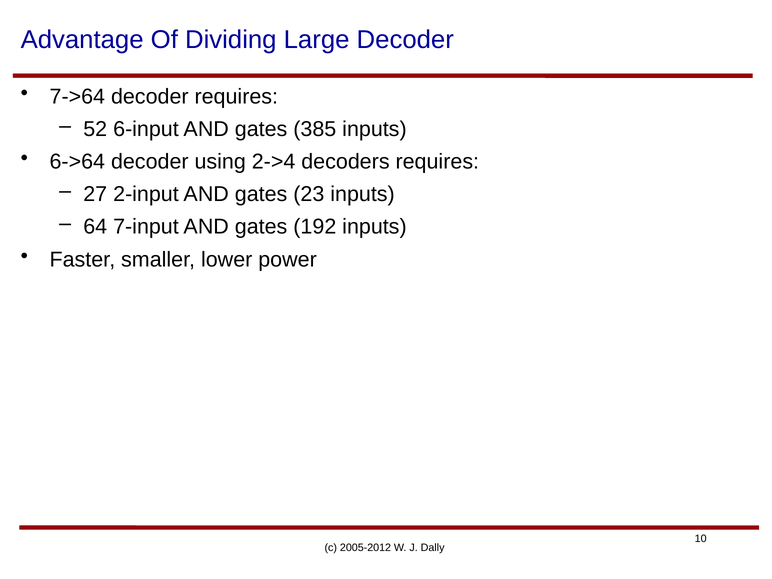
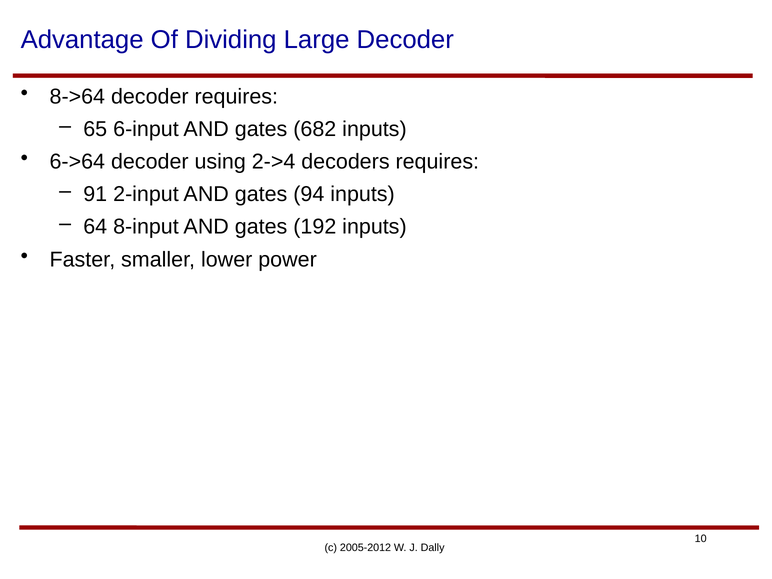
7->64: 7->64 -> 8->64
52: 52 -> 65
385: 385 -> 682
27: 27 -> 91
23: 23 -> 94
7-input: 7-input -> 8-input
